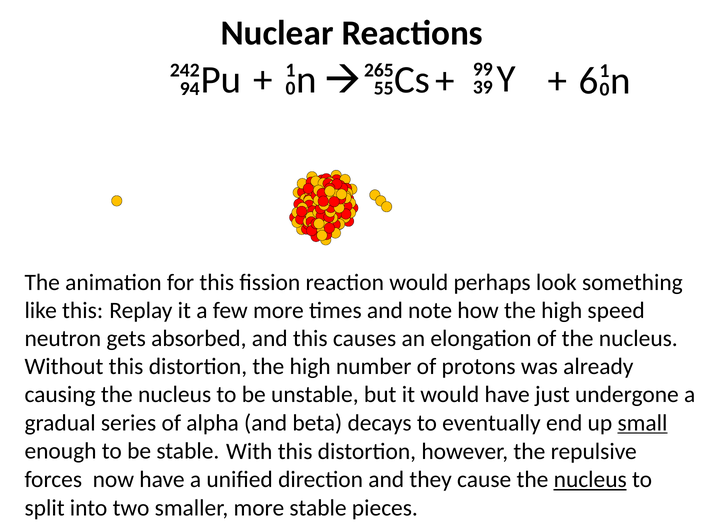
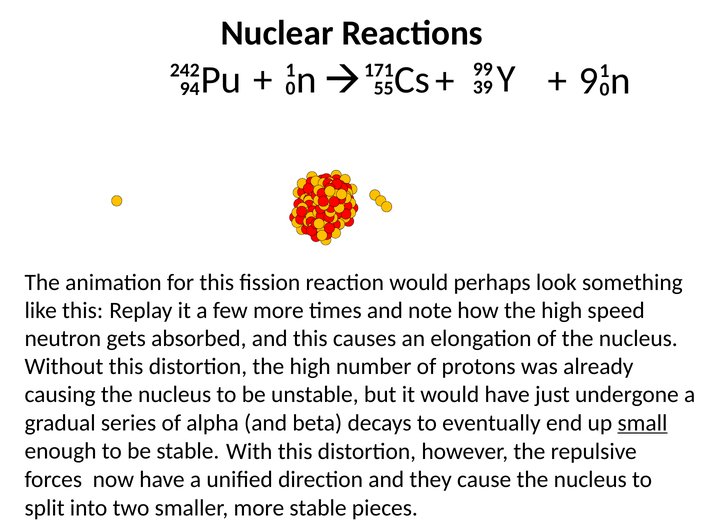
265: 265 -> 171
6: 6 -> 9
nucleus at (590, 480) underline: present -> none
